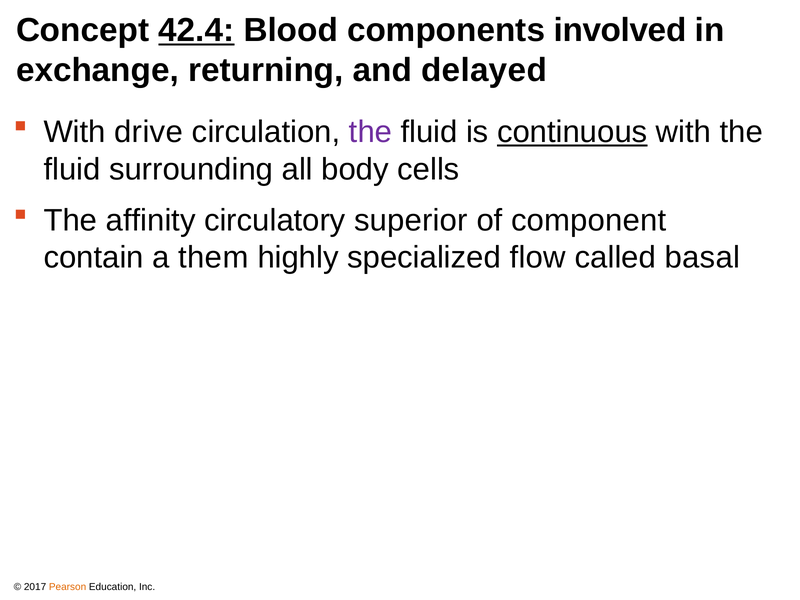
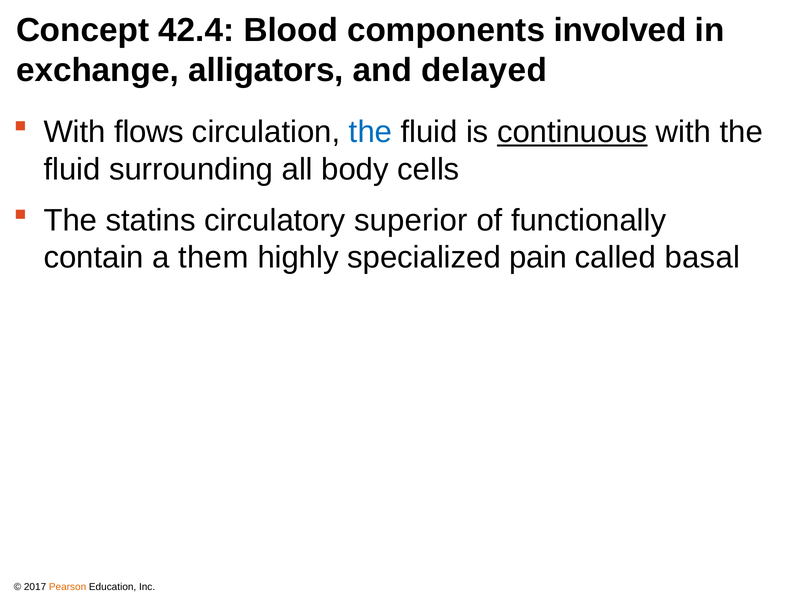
42.4 underline: present -> none
returning: returning -> alligators
drive: drive -> flows
the at (371, 132) colour: purple -> blue
affinity: affinity -> statins
component: component -> functionally
flow: flow -> pain
